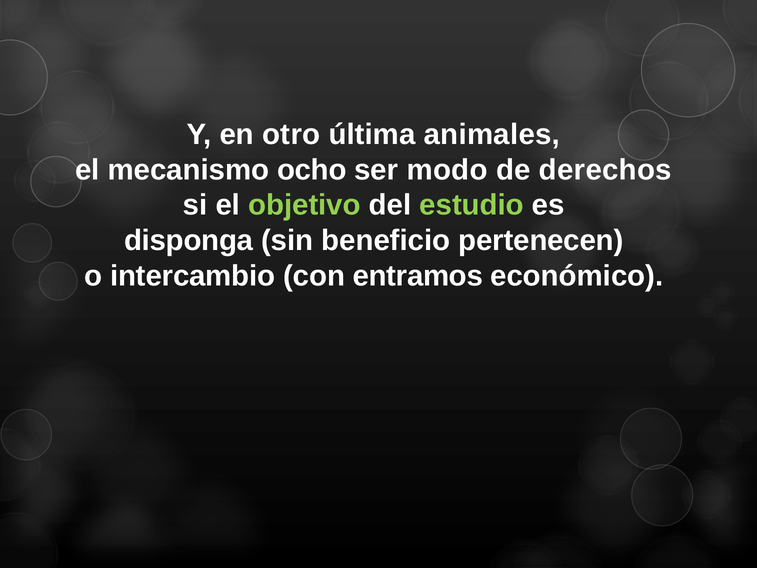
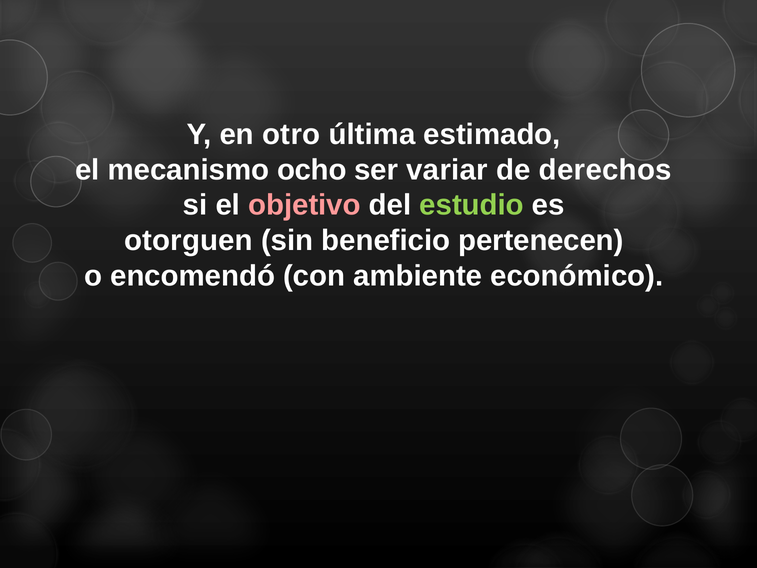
animales: animales -> estimado
modo: modo -> variar
objetivo colour: light green -> pink
disponga: disponga -> otorguen
intercambio: intercambio -> encomendó
entramos: entramos -> ambiente
